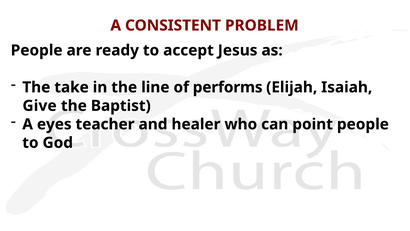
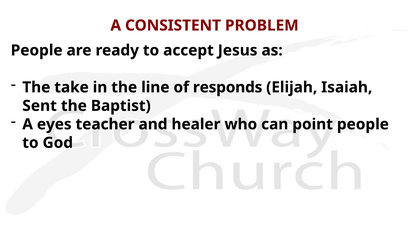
performs: performs -> responds
Give: Give -> Sent
